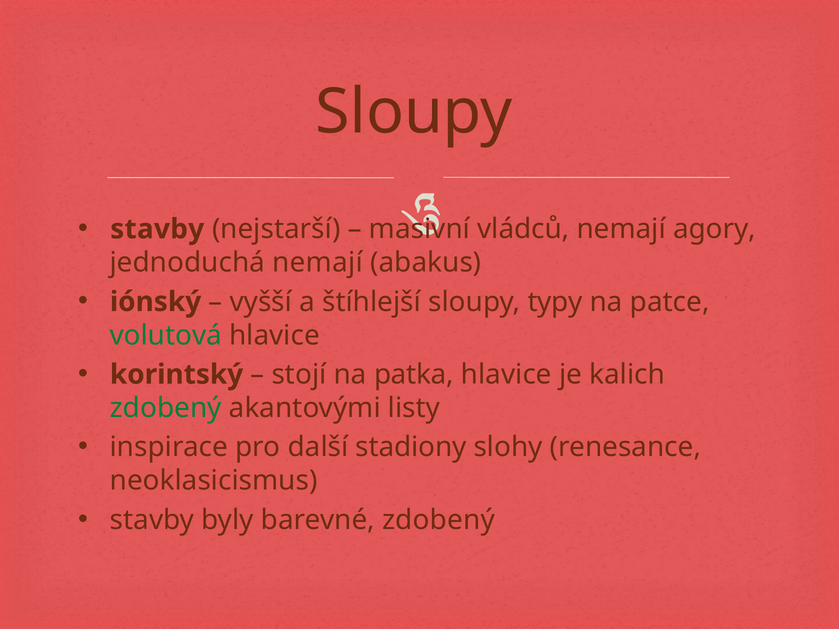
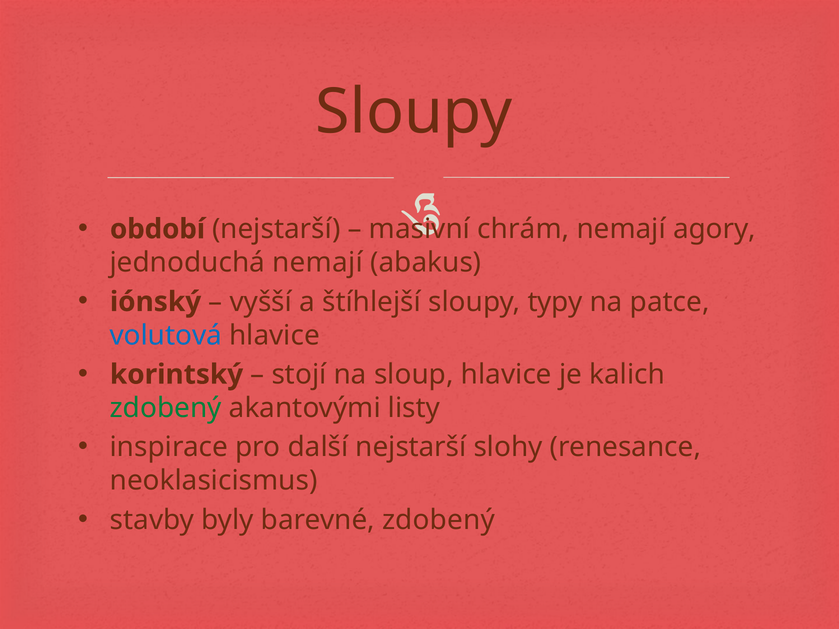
stavby at (157, 229): stavby -> období
vládců: vládců -> chrám
volutová colour: green -> blue
patka: patka -> sloup
další stadiony: stadiony -> nejstarší
